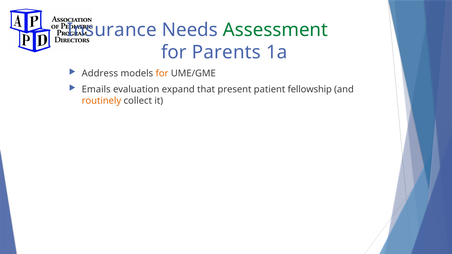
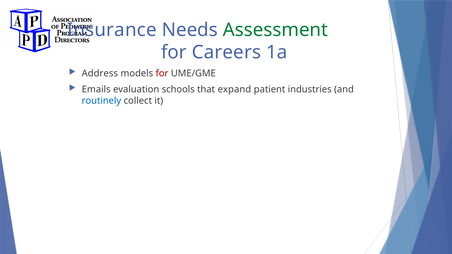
Parents: Parents -> Careers
for at (162, 73) colour: orange -> red
expand: expand -> schools
present: present -> expand
fellowship: fellowship -> industries
routinely colour: orange -> blue
